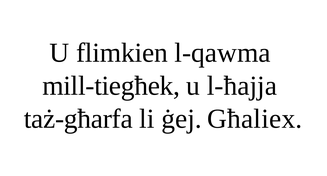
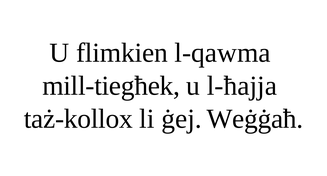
taż-għarfa: taż-għarfa -> taż-kollox
Għaliex: Għaliex -> Weġġaħ
